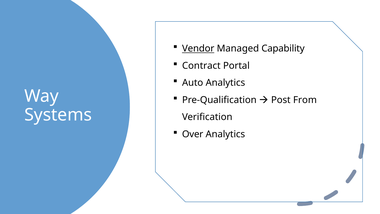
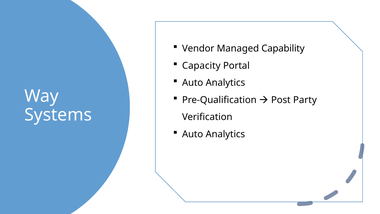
Vendor underline: present -> none
Contract: Contract -> Capacity
From: From -> Party
Over at (193, 134): Over -> Auto
